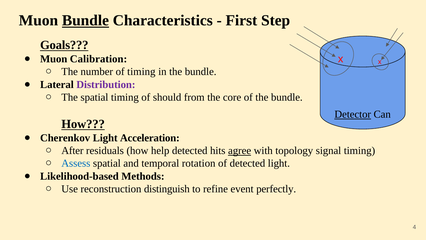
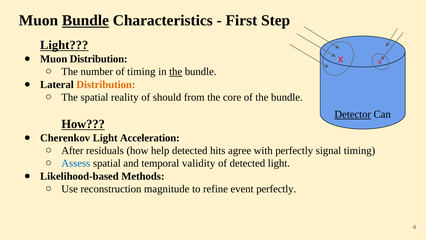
Goals at (64, 45): Goals -> Light
Muon Calibration: Calibration -> Distribution
the at (176, 72) underline: none -> present
Distribution at (106, 84) colour: purple -> orange
spatial timing: timing -> reality
agree underline: present -> none
with topology: topology -> perfectly
rotation: rotation -> validity
distinguish: distinguish -> magnitude
